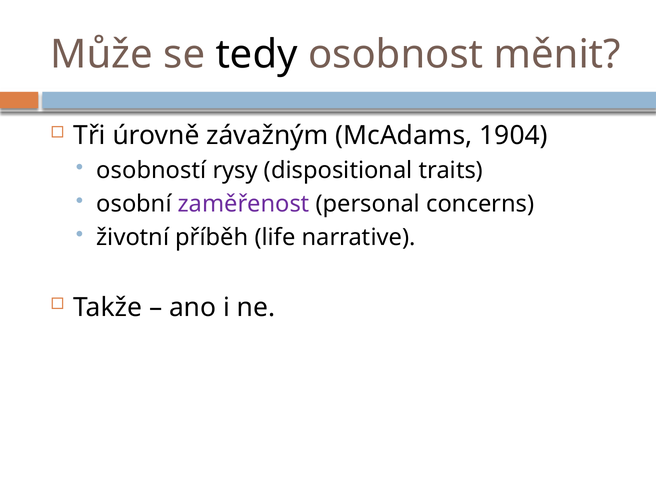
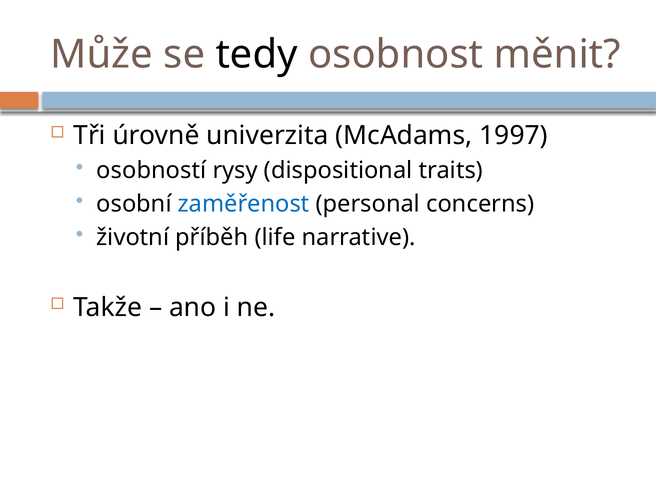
závažným: závažným -> univerzita
1904: 1904 -> 1997
zaměřenost colour: purple -> blue
